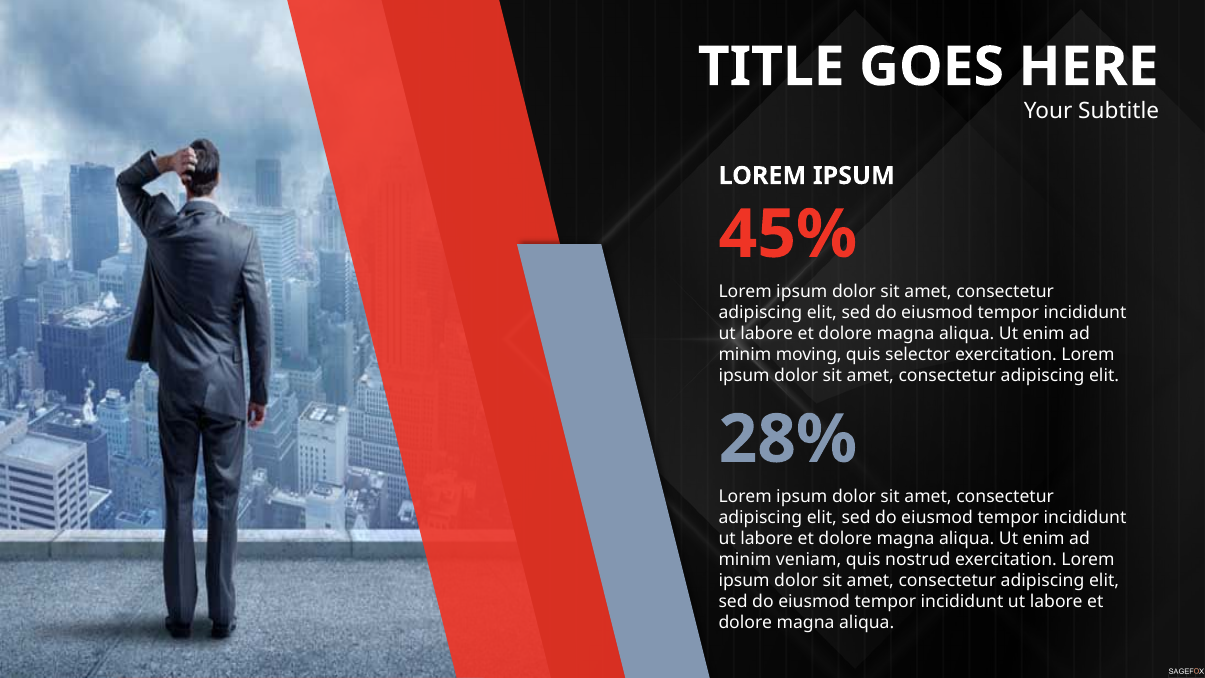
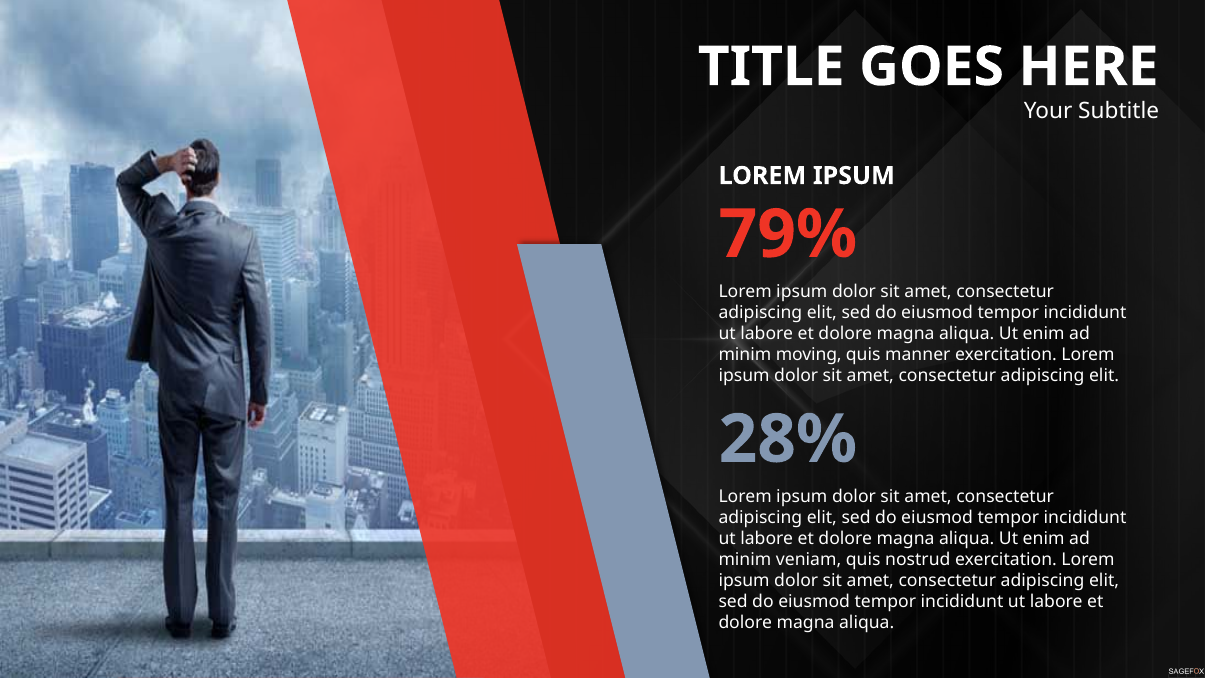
45%: 45% -> 79%
selector: selector -> manner
